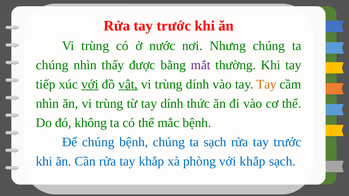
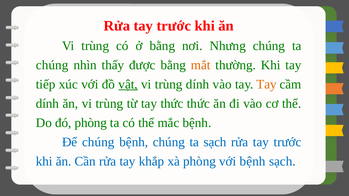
ở nước: nước -> bằng
mắt colour: purple -> orange
với at (90, 84) underline: present -> none
nhìn at (47, 104): nhìn -> dính
tay dính: dính -> thức
đó không: không -> phòng
với khắp: khắp -> bệnh
